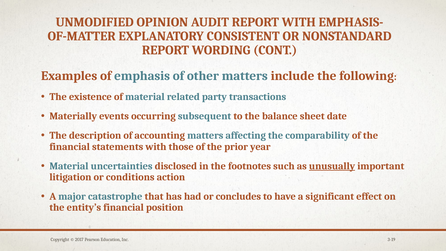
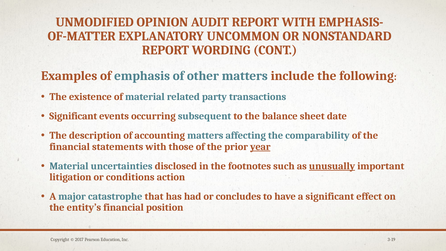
CONSISTENT: CONSISTENT -> UNCOMMON
Materially at (73, 116): Materially -> Significant
year underline: none -> present
